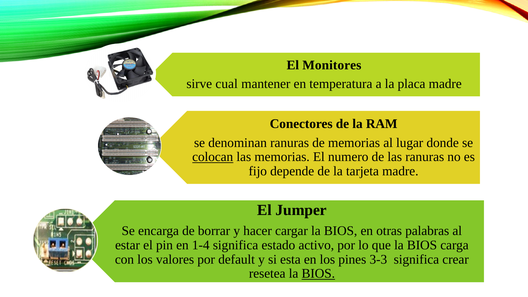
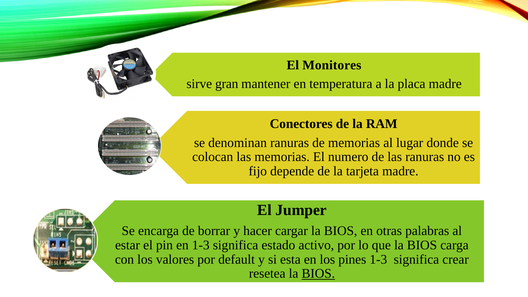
cual: cual -> gran
colocan underline: present -> none
en 1-4: 1-4 -> 1-3
pines 3-3: 3-3 -> 1-3
